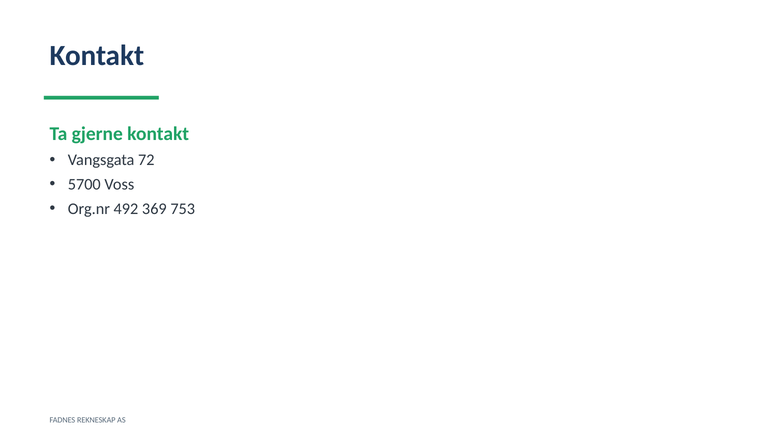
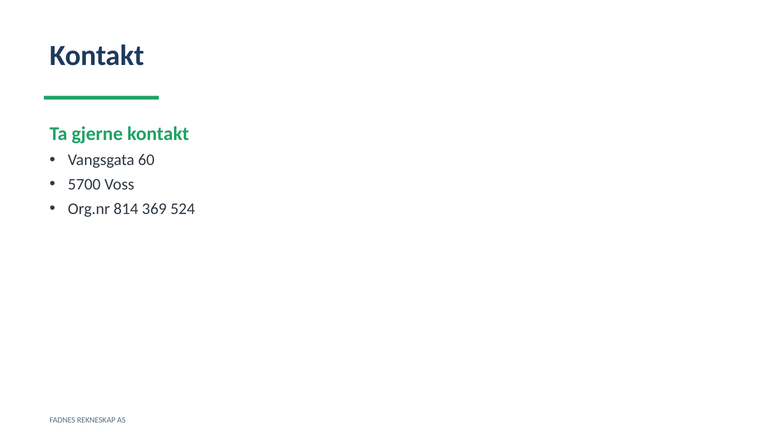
72: 72 -> 60
492: 492 -> 814
753: 753 -> 524
